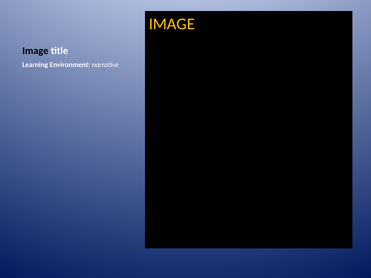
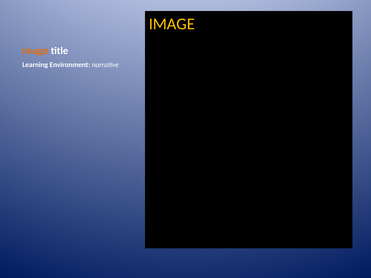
Image at (35, 51) colour: black -> orange
